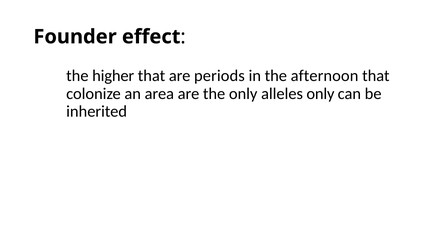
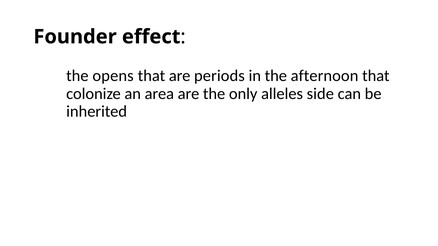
higher: higher -> opens
alleles only: only -> side
